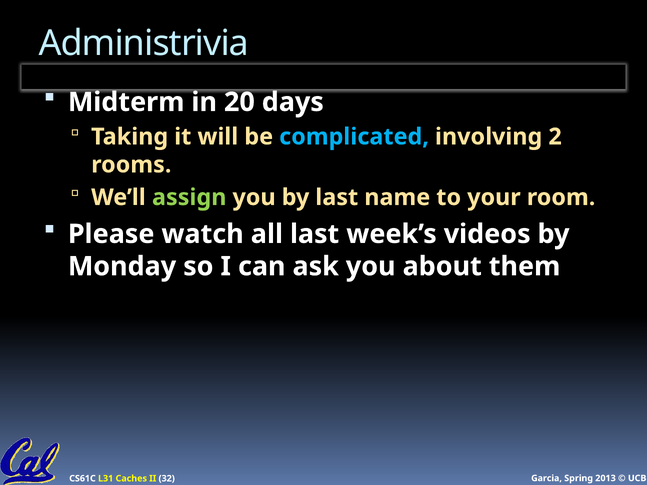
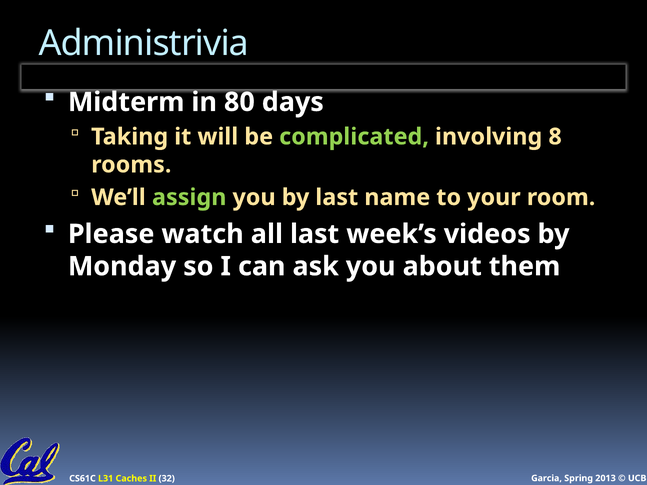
20: 20 -> 80
complicated colour: light blue -> light green
2: 2 -> 8
